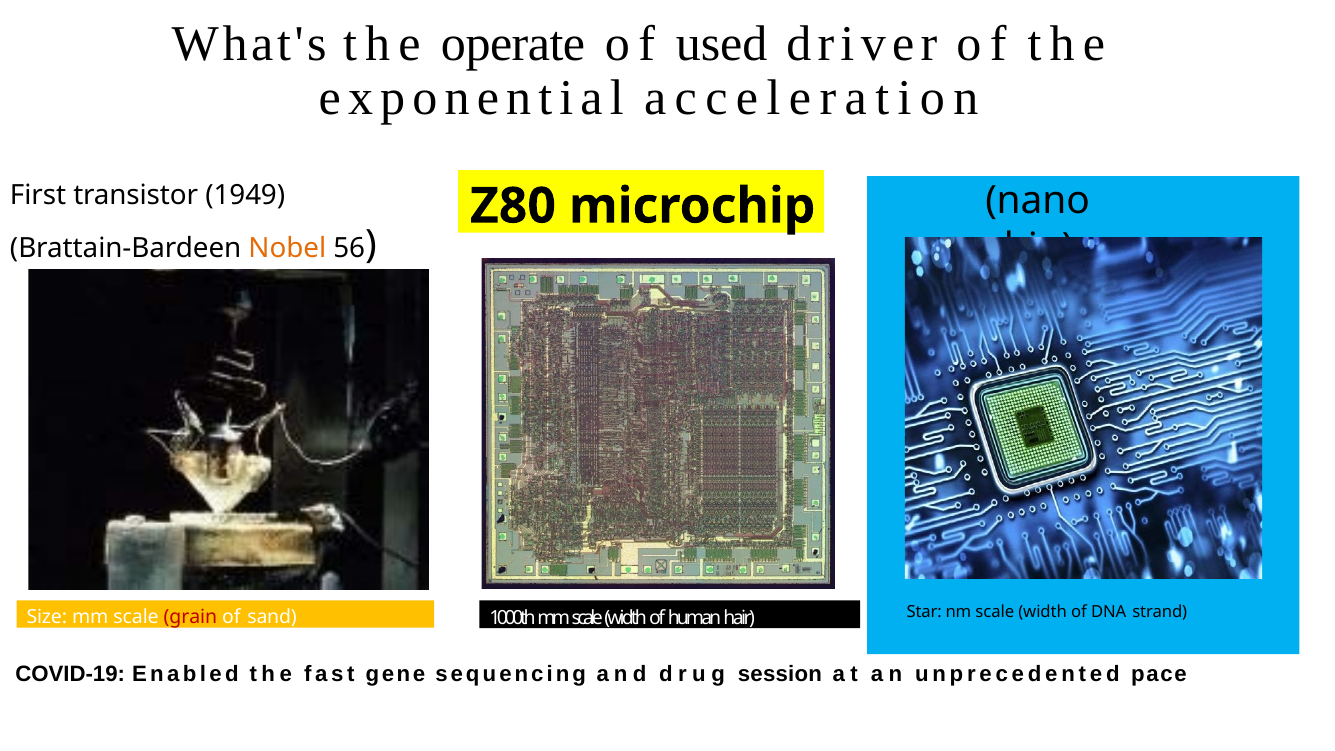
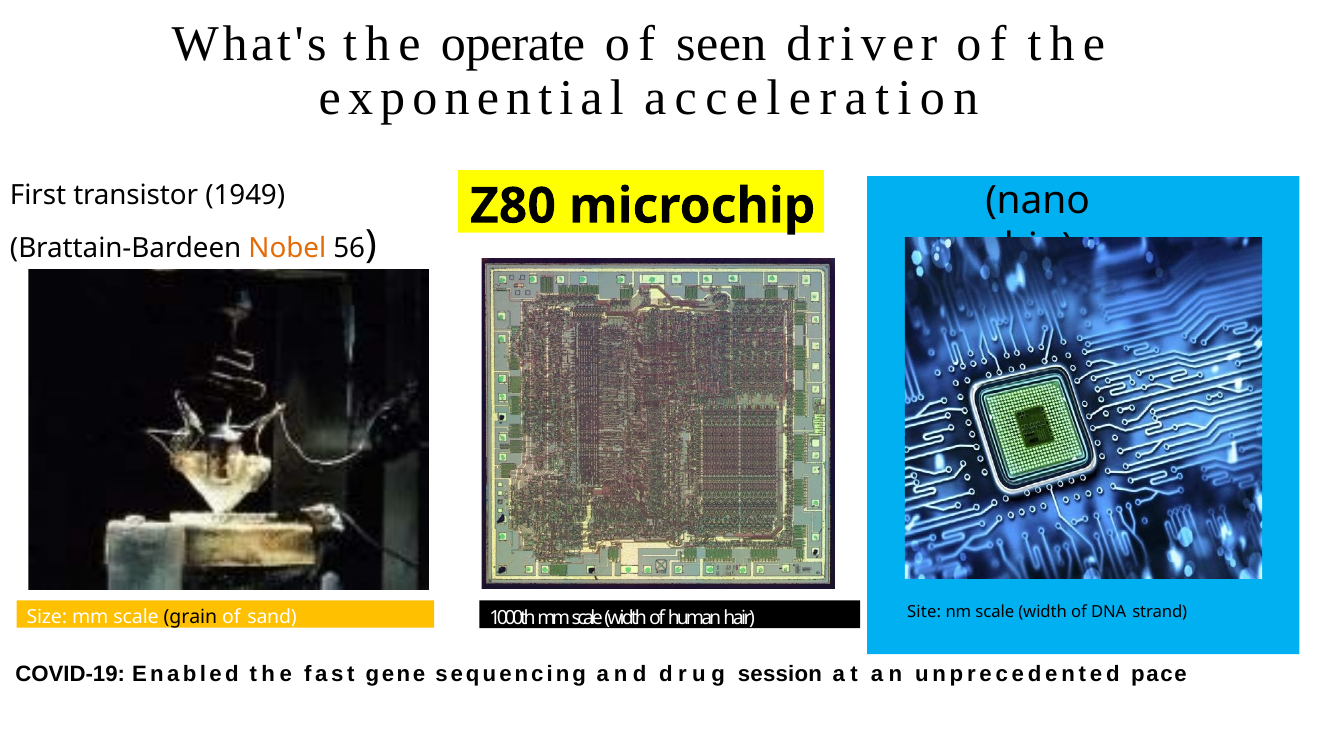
used: used -> seen
Star: Star -> Site
grain colour: red -> black
